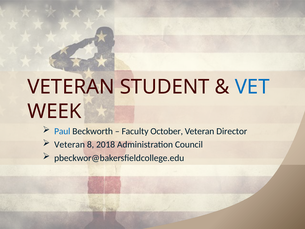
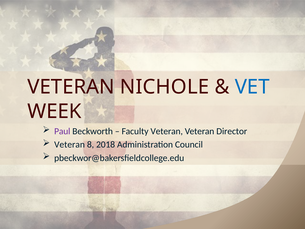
STUDENT: STUDENT -> NICHOLE
Paul colour: blue -> purple
Faculty October: October -> Veteran
